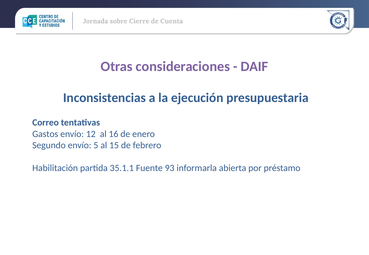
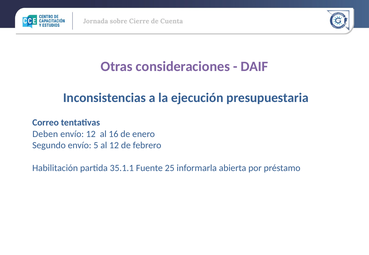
Gastos: Gastos -> Deben
al 15: 15 -> 12
93: 93 -> 25
